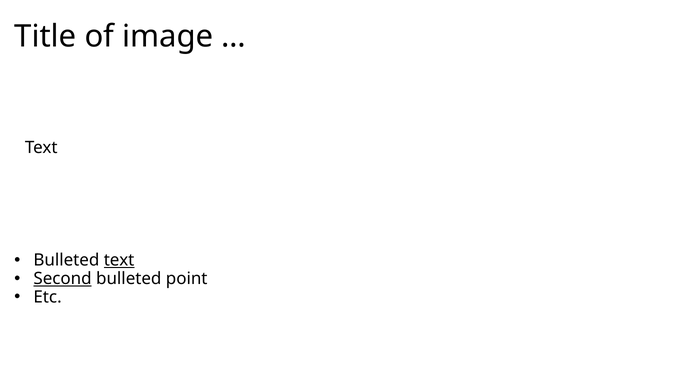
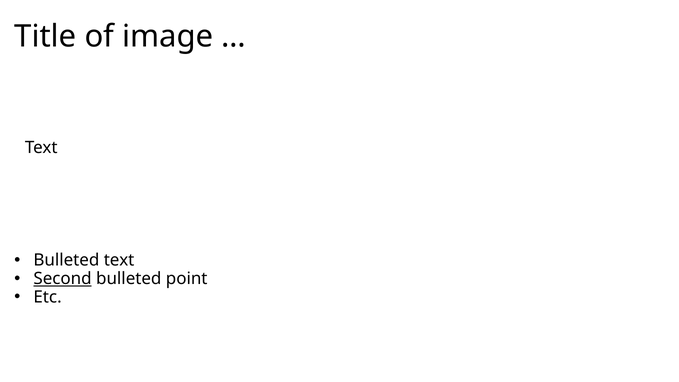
text at (119, 260) underline: present -> none
